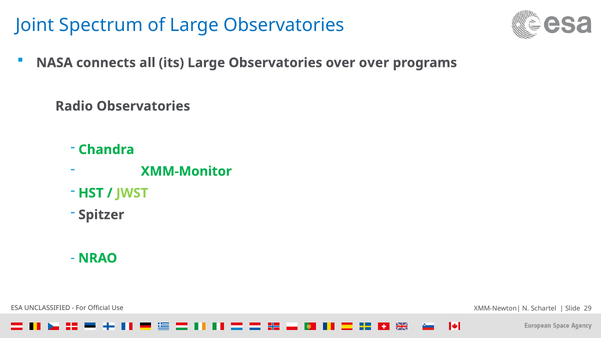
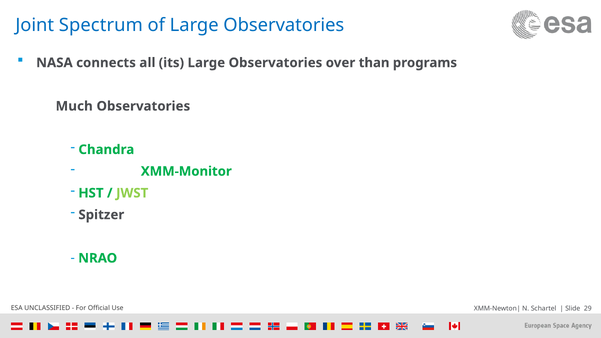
over over: over -> than
Radio: Radio -> Much
